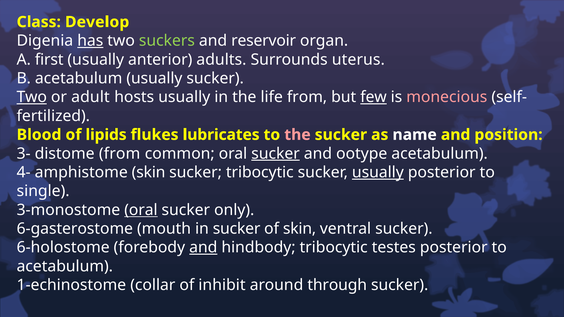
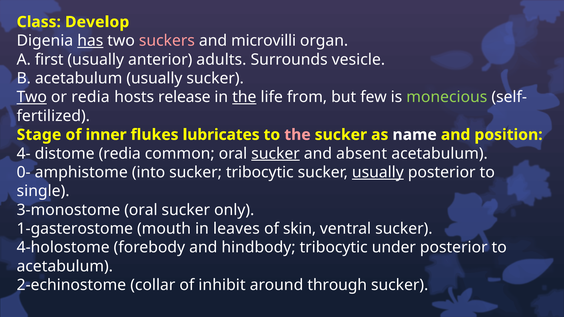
suckers colour: light green -> pink
reservoir: reservoir -> microvilli
uterus: uterus -> vesicle
or adult: adult -> redia
hosts usually: usually -> release
the at (244, 97) underline: none -> present
few underline: present -> none
monecious colour: pink -> light green
Blood: Blood -> Stage
lipids: lipids -> inner
3-: 3- -> 4-
distome from: from -> redia
ootype: ootype -> absent
4-: 4- -> 0-
amphistome skin: skin -> into
oral at (141, 210) underline: present -> none
6-gasterostome: 6-gasterostome -> 1-gasterostome
in sucker: sucker -> leaves
6-holostome: 6-holostome -> 4-holostome
and at (203, 248) underline: present -> none
testes: testes -> under
1-echinostome: 1-echinostome -> 2-echinostome
